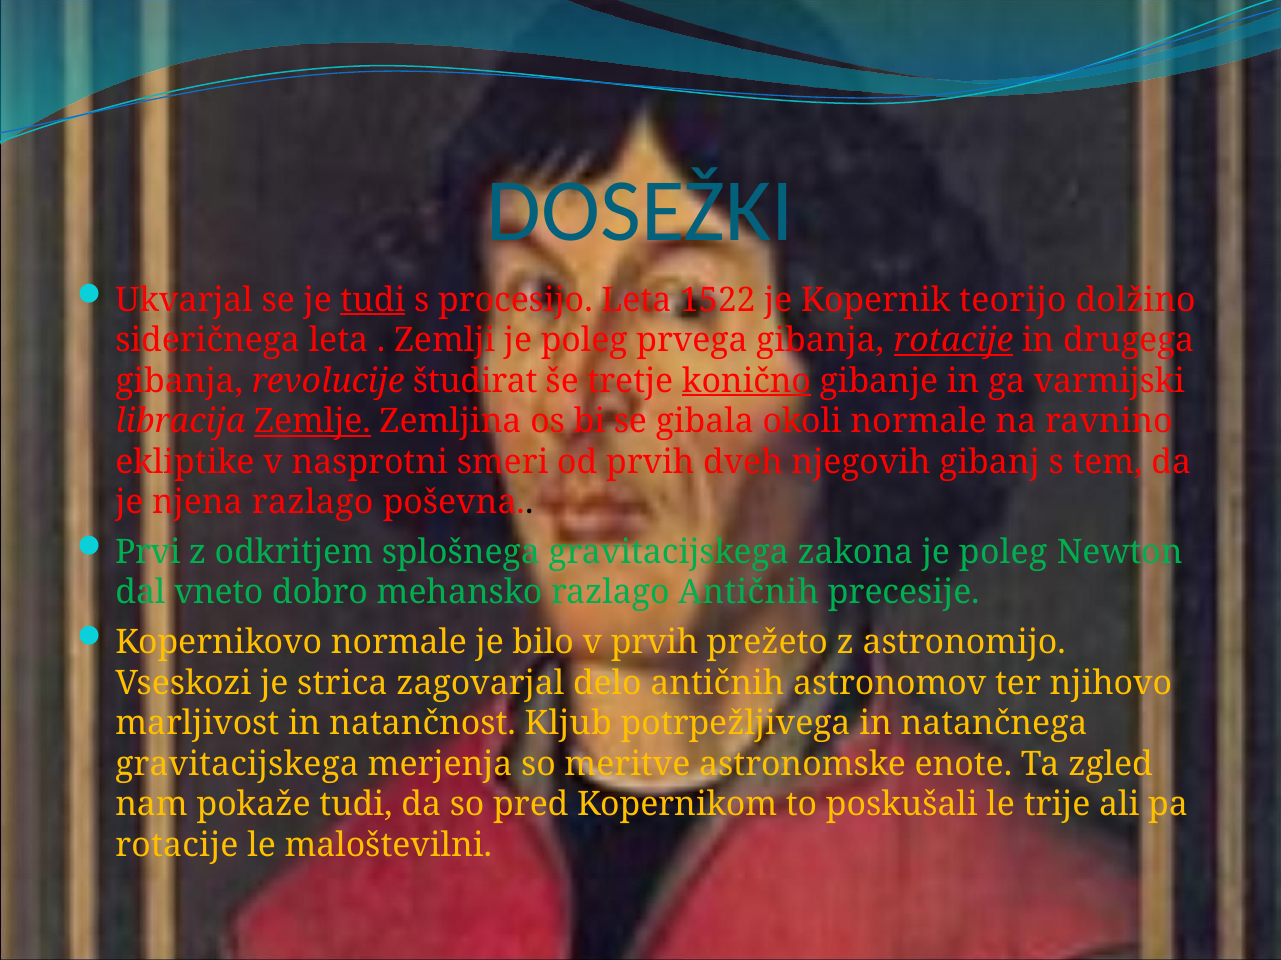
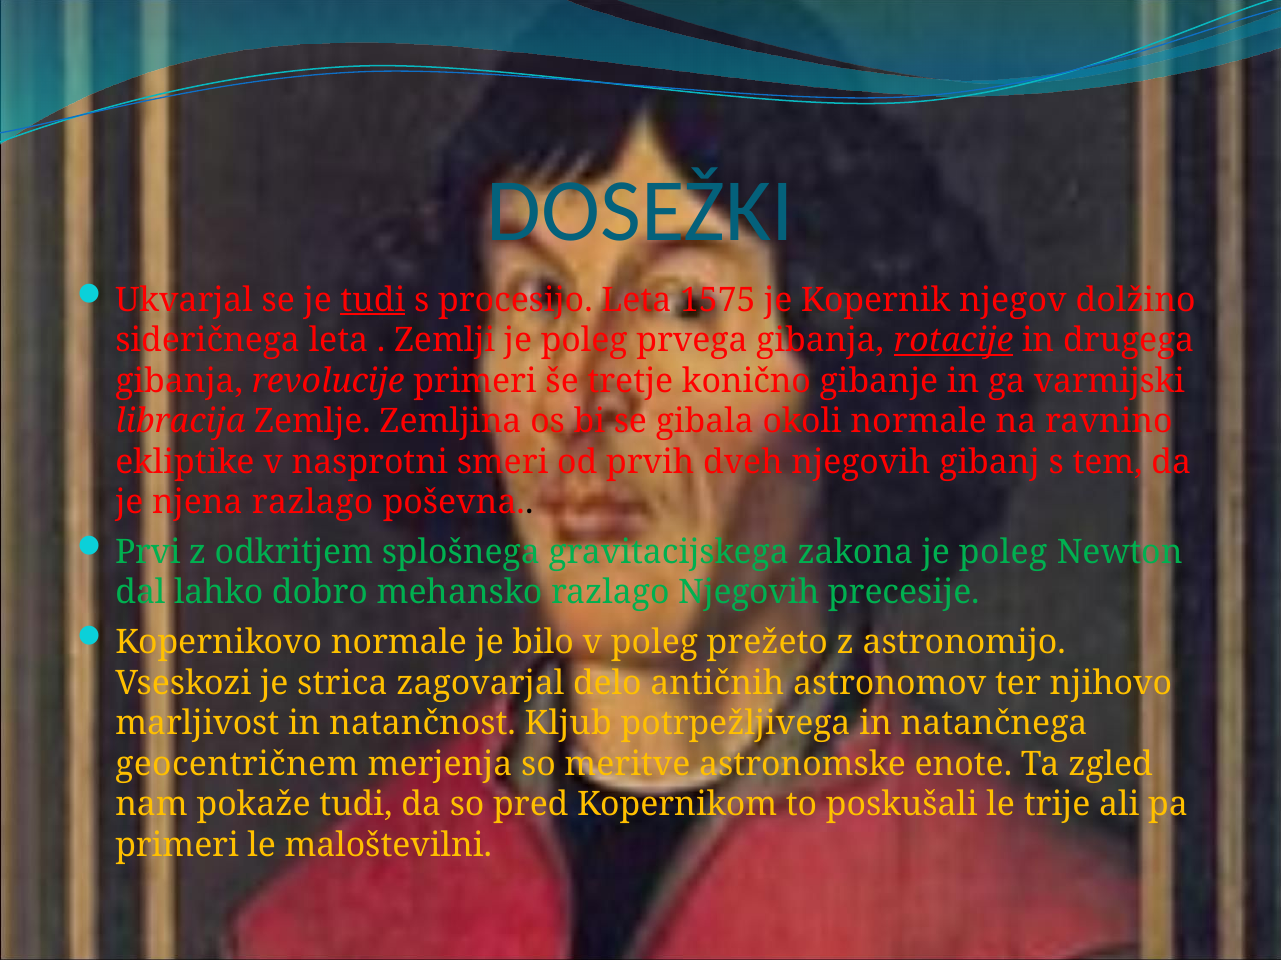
1522: 1522 -> 1575
teorijo: teorijo -> njegov
revolucije študirat: študirat -> primeri
konično underline: present -> none
Zemlje underline: present -> none
vneto: vneto -> lahko
razlago Antičnih: Antičnih -> Njegovih
v prvih: prvih -> poleg
gravitacijskega at (237, 765): gravitacijskega -> geocentričnem
rotacije at (177, 846): rotacije -> primeri
